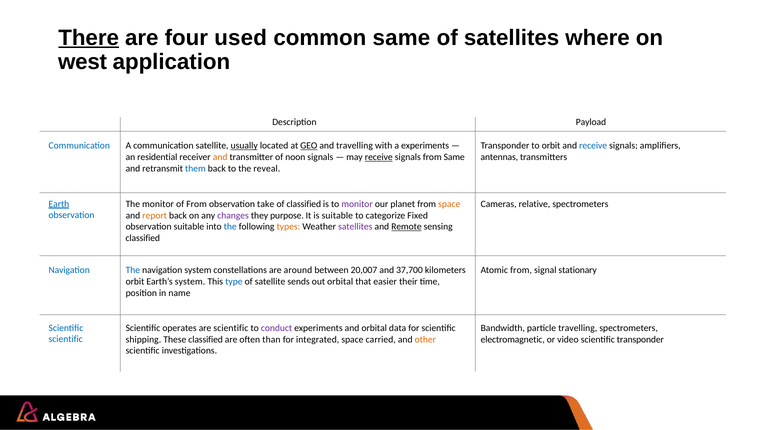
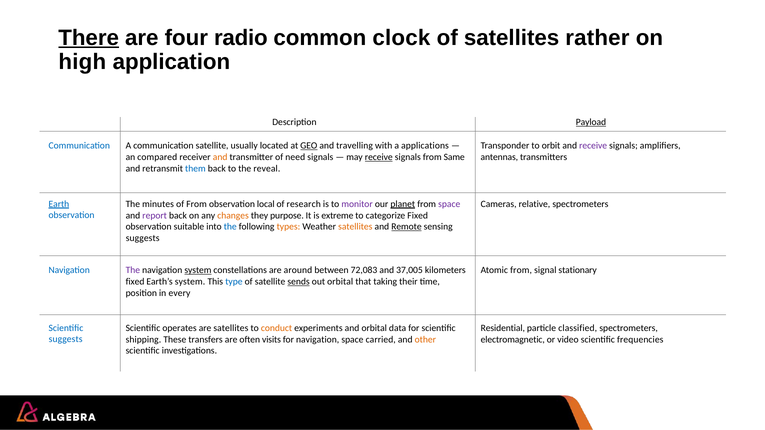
used: used -> radio
common same: same -> clock
where: where -> rather
west: west -> high
Payload underline: none -> present
usually underline: present -> none
a experiments: experiments -> applications
receive at (593, 146) colour: blue -> purple
residential: residential -> compared
noon: noon -> need
The monitor: monitor -> minutes
take: take -> local
of classified: classified -> research
planet underline: none -> present
space at (449, 204) colour: orange -> purple
report colour: orange -> purple
changes colour: purple -> orange
is suitable: suitable -> extreme
satellites at (355, 227) colour: purple -> orange
classified at (143, 238): classified -> suggests
The at (133, 270) colour: blue -> purple
system at (198, 270) underline: none -> present
20,007: 20,007 -> 72,083
37,700: 37,700 -> 37,005
orbit at (135, 282): orbit -> fixed
sends underline: none -> present
easier: easier -> taking
name: name -> every
are scientific: scientific -> satellites
conduct colour: purple -> orange
Bandwidth: Bandwidth -> Residential
particle travelling: travelling -> classified
scientific at (66, 340): scientific -> suggests
These classified: classified -> transfers
than: than -> visits
for integrated: integrated -> navigation
scientific transponder: transponder -> frequencies
